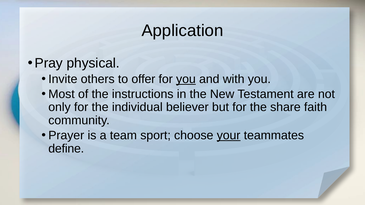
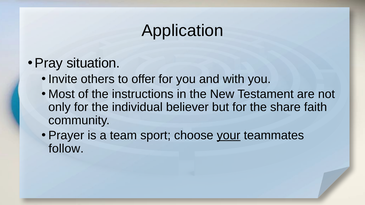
physical: physical -> situation
you at (186, 79) underline: present -> none
define: define -> follow
